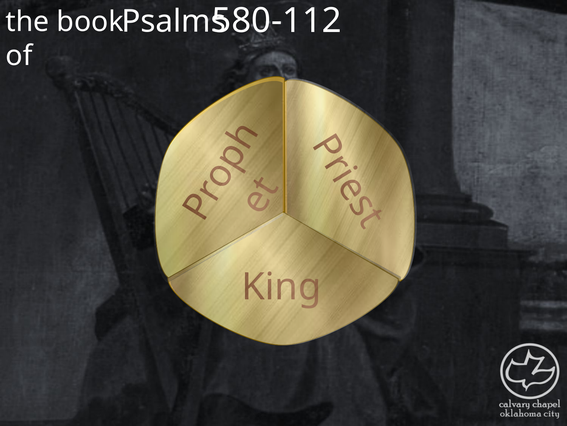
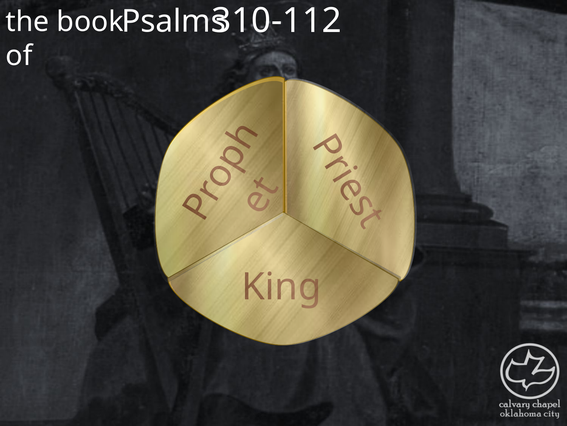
580-112: 580-112 -> 310-112
